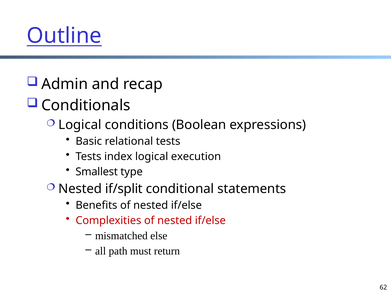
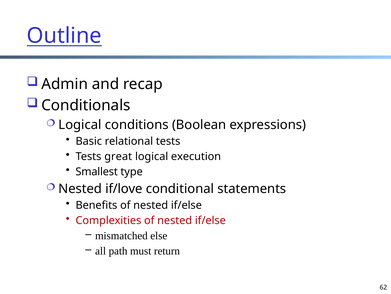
index: index -> great
if/split: if/split -> if/love
